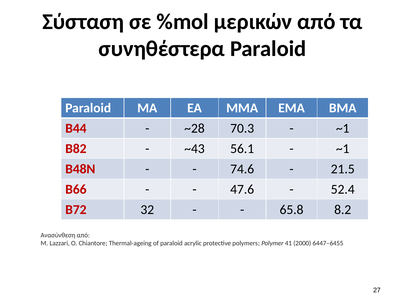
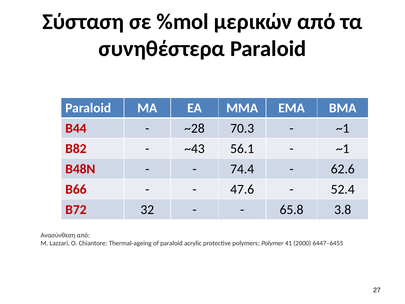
74.6: 74.6 -> 74.4
21.5: 21.5 -> 62.6
8.2: 8.2 -> 3.8
